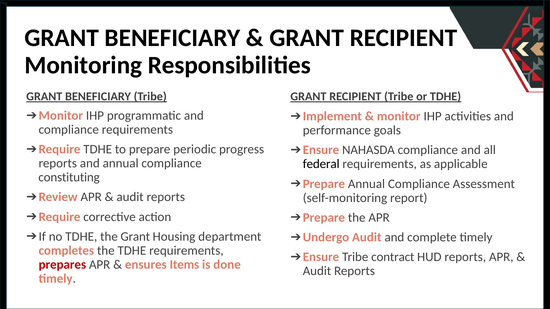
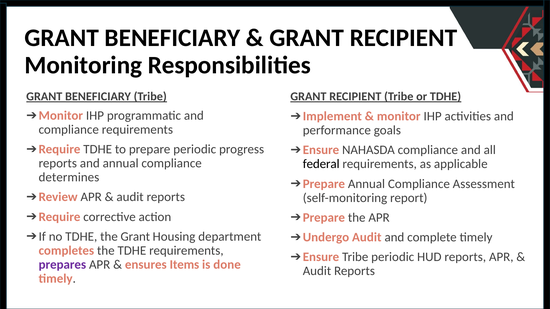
constituting: constituting -> determines
Tribe contract: contract -> periodic
prepares colour: red -> purple
